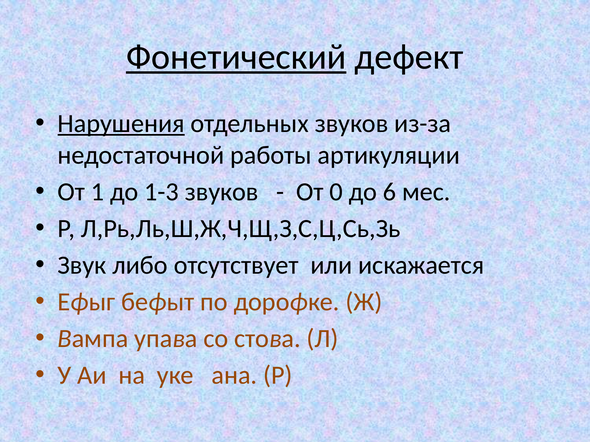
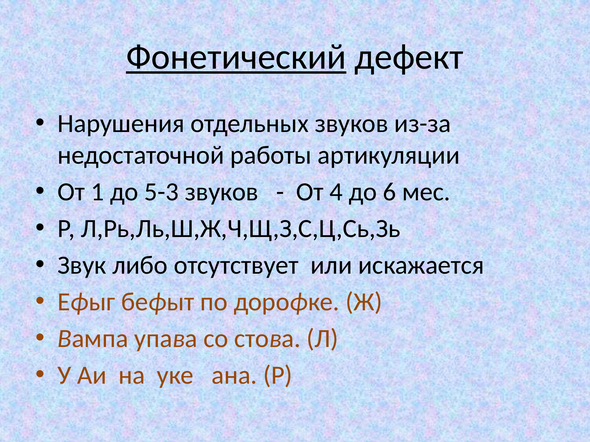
Нарушения underline: present -> none
1-3: 1-3 -> 5-3
0: 0 -> 4
